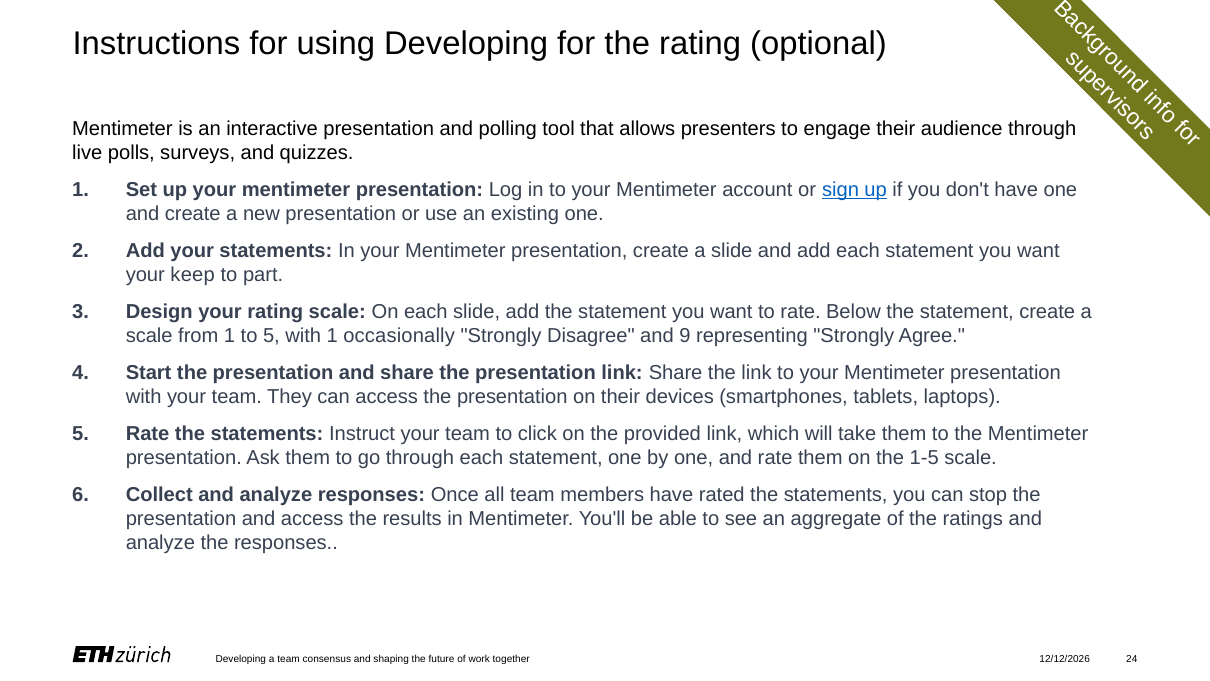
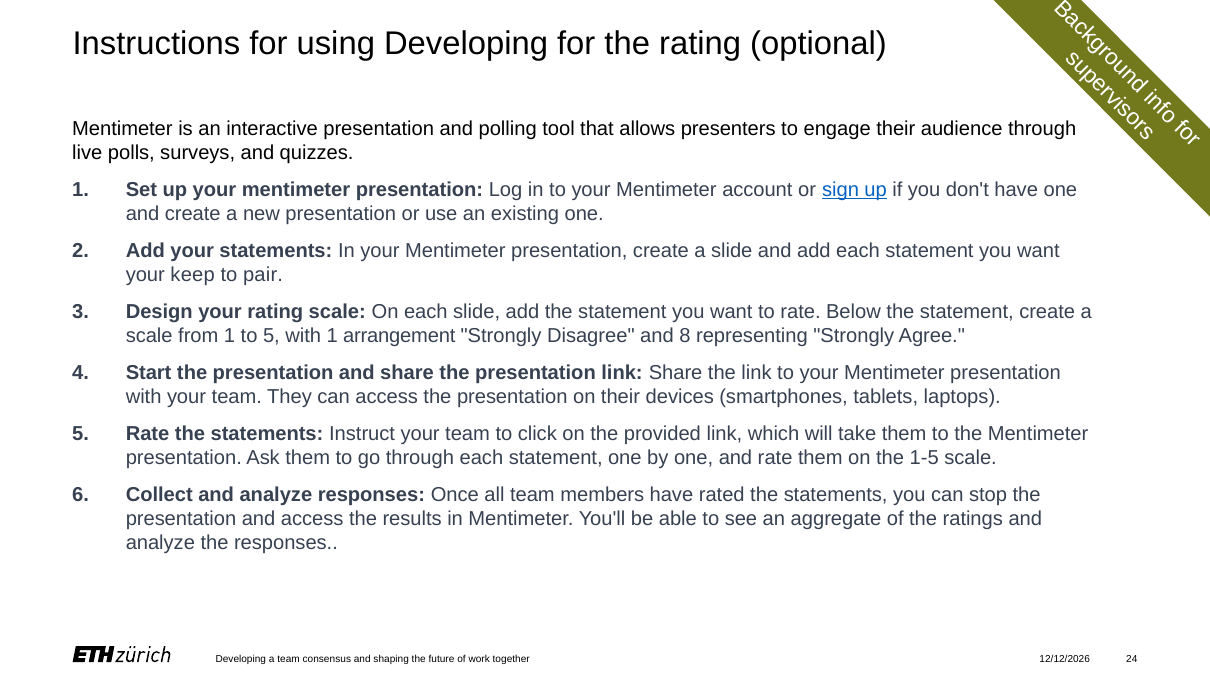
part: part -> pair
occasionally: occasionally -> arrangement
9: 9 -> 8
